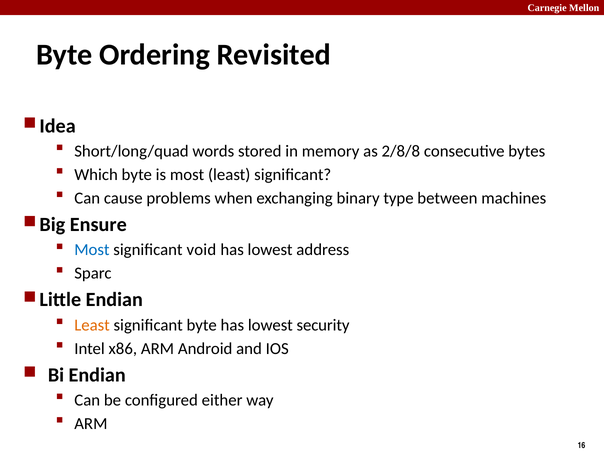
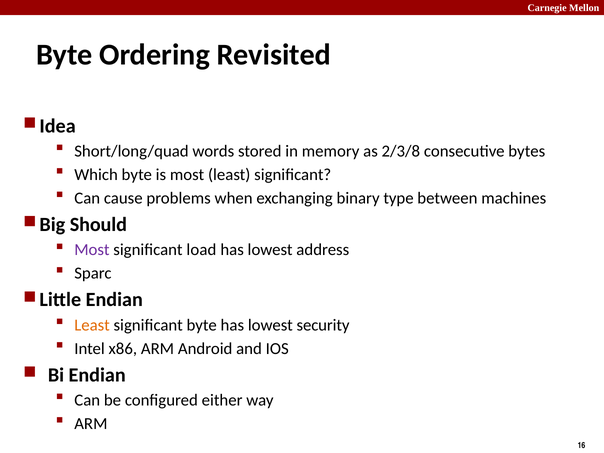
2/8/8: 2/8/8 -> 2/3/8
Ensure: Ensure -> Should
Most at (92, 250) colour: blue -> purple
void: void -> load
